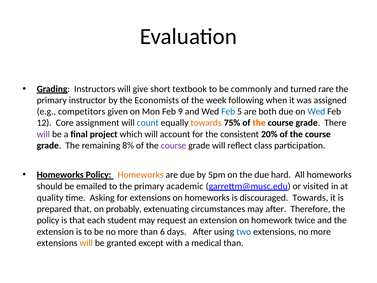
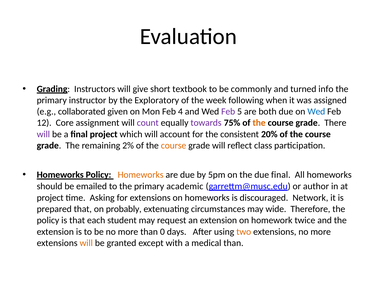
rare: rare -> info
Economists: Economists -> Exploratory
competitors: competitors -> collaborated
9: 9 -> 4
Feb at (228, 111) colour: blue -> purple
count colour: blue -> purple
towards at (206, 123) colour: orange -> purple
8%: 8% -> 2%
course at (174, 145) colour: purple -> orange
due hard: hard -> final
visited: visited -> author
quality at (50, 198): quality -> project
discouraged Towards: Towards -> Network
may after: after -> wide
6: 6 -> 0
two colour: blue -> orange
